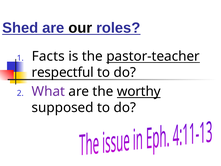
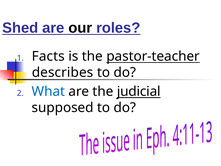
respectful: respectful -> describes
What colour: purple -> blue
worthy: worthy -> judicial
